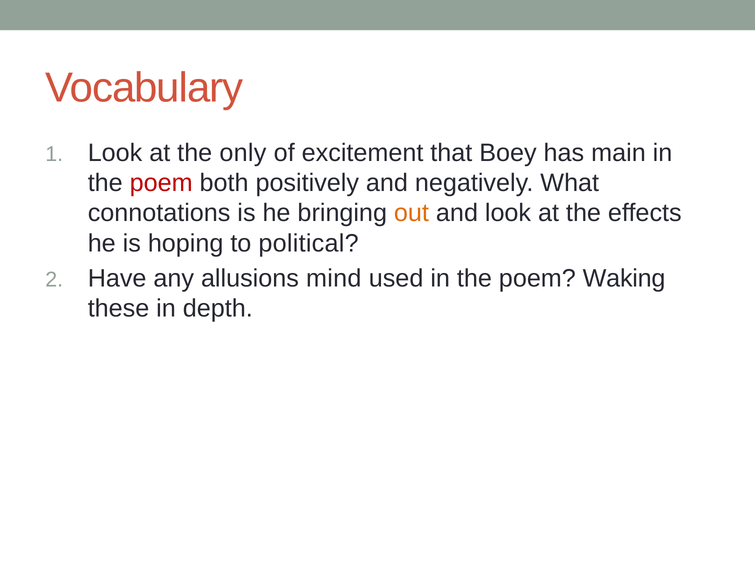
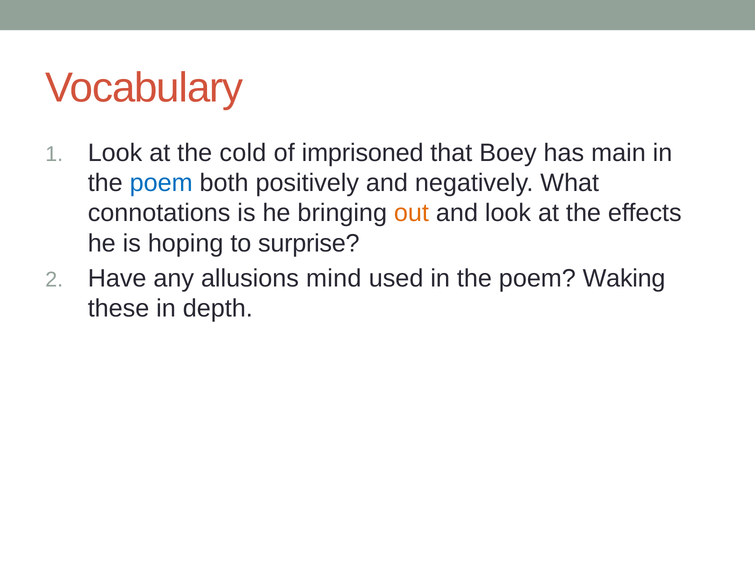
only: only -> cold
excitement: excitement -> imprisoned
poem at (161, 183) colour: red -> blue
political: political -> surprise
